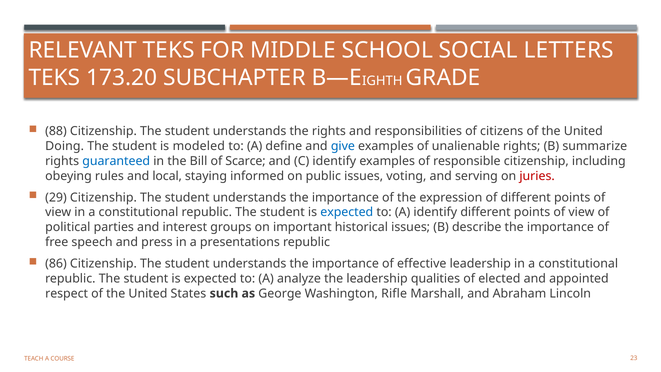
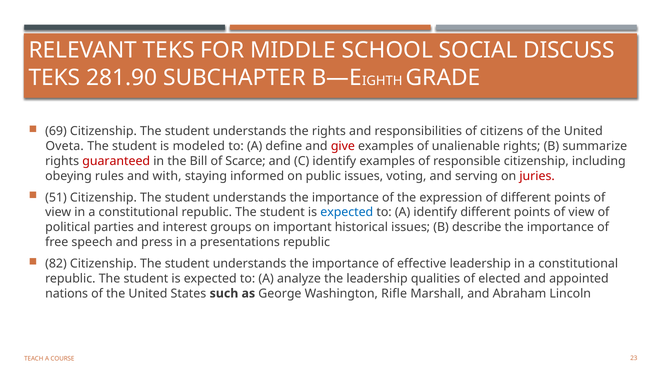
LETTERS: LETTERS -> DISCUSS
173.20: 173.20 -> 281.90
88: 88 -> 69
Doing: Doing -> Oveta
give colour: blue -> red
guaranteed colour: blue -> red
local: local -> with
29: 29 -> 51
86: 86 -> 82
respect: respect -> nations
